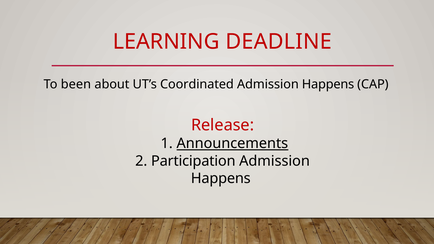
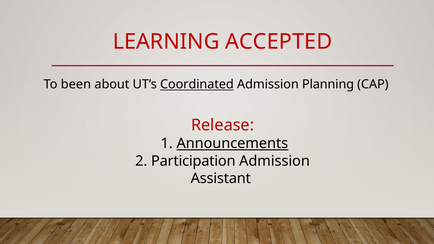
DEADLINE: DEADLINE -> ACCEPTED
Coordinated underline: none -> present
Happens at (328, 84): Happens -> Planning
Happens at (221, 178): Happens -> Assistant
